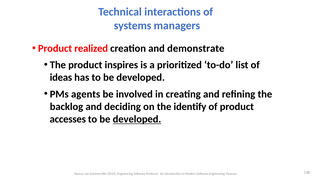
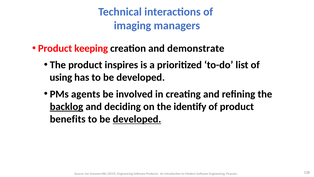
systems: systems -> imaging
realized: realized -> keeping
ideas: ideas -> using
backlog underline: none -> present
accesses: accesses -> benefits
